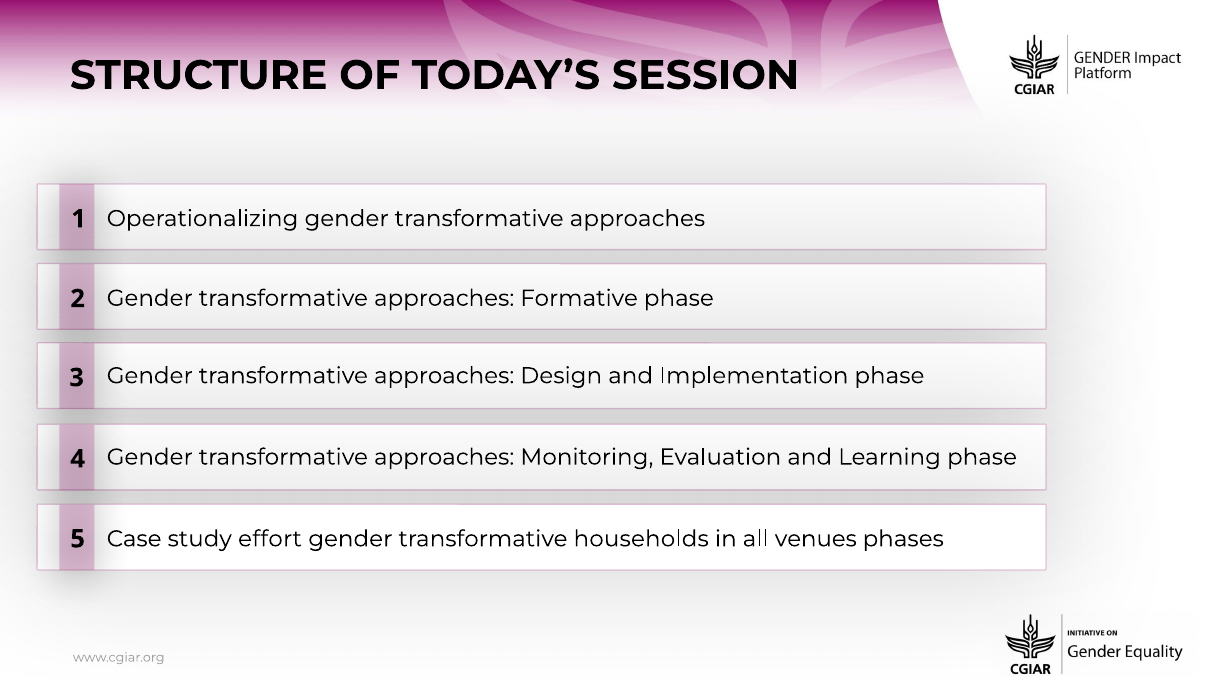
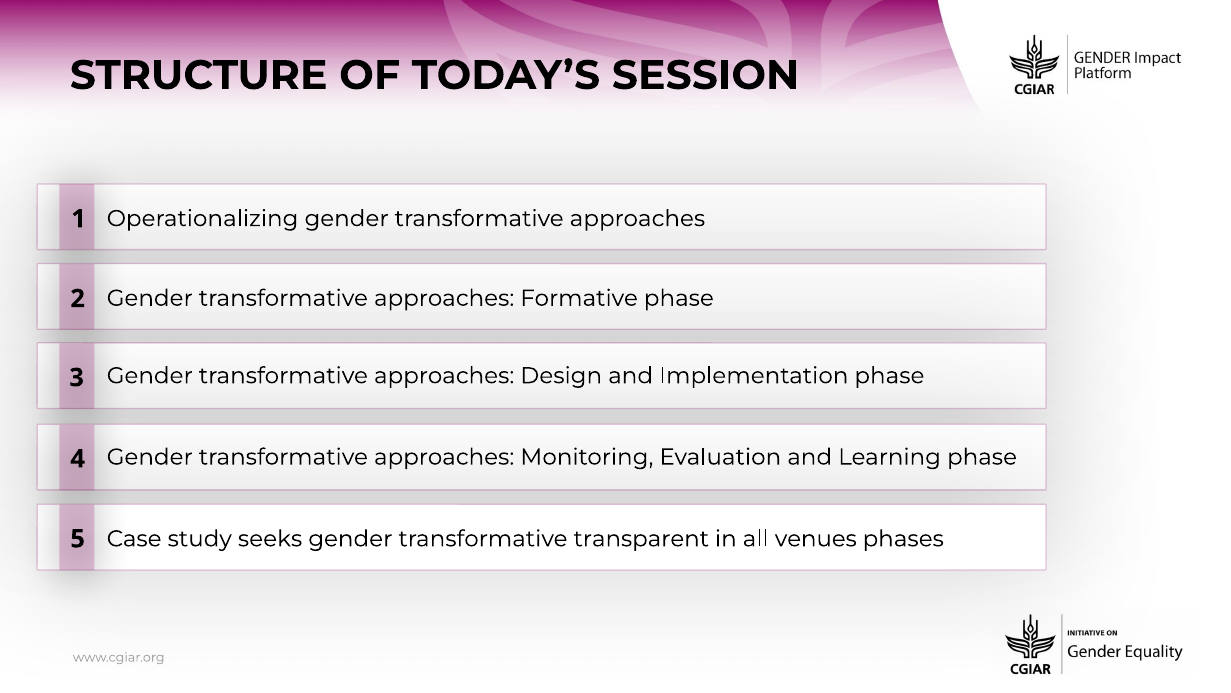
effort: effort -> seeks
households: households -> transparent
